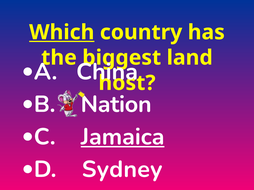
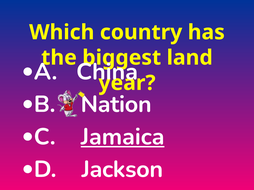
Which underline: present -> none
host: host -> year
Sydney: Sydney -> Jackson
